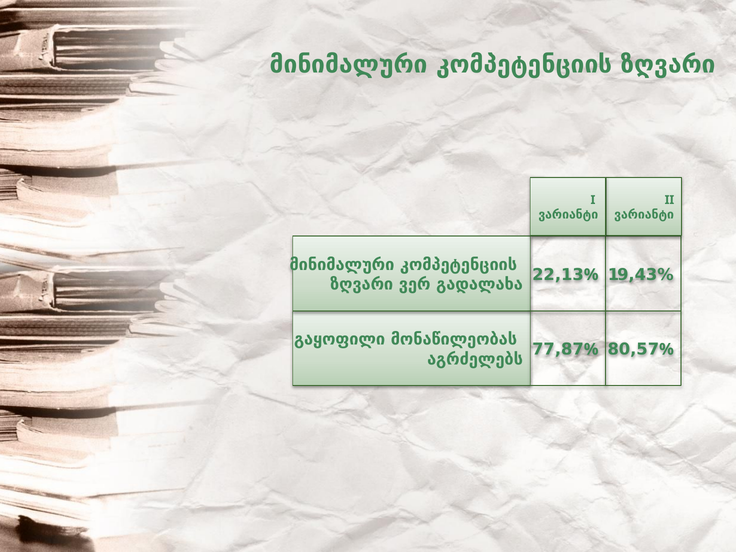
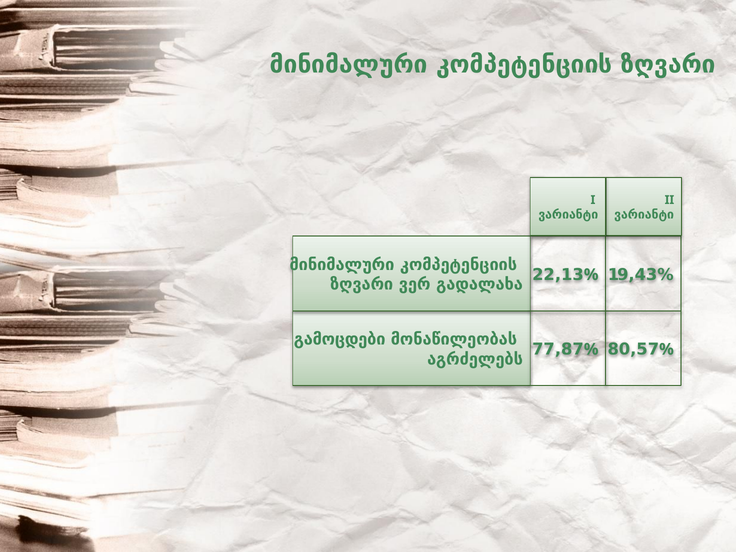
გაყოფილი: გაყოფილი -> გამოცდები
